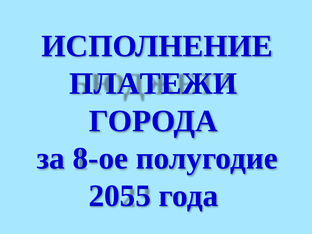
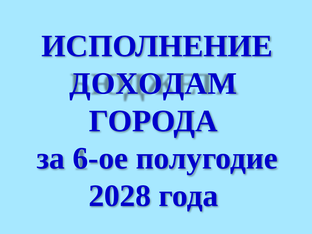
ПЛАТЕЖИ: ПЛАТЕЖИ -> ДОХОДАМ
8-ое: 8-ое -> 6-ое
2055: 2055 -> 2028
